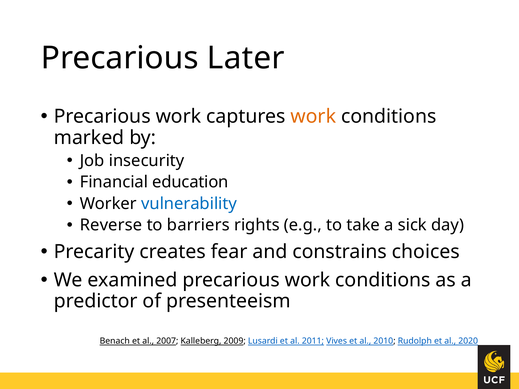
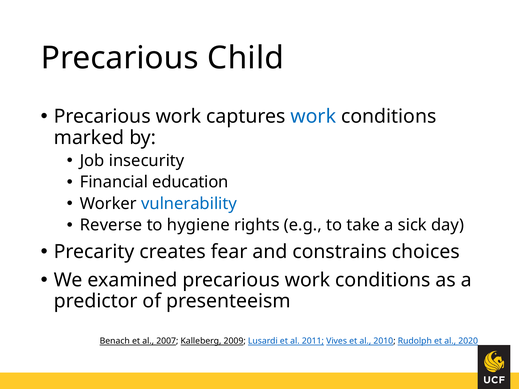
Later: Later -> Child
work at (313, 117) colour: orange -> blue
barriers: barriers -> hygiene
